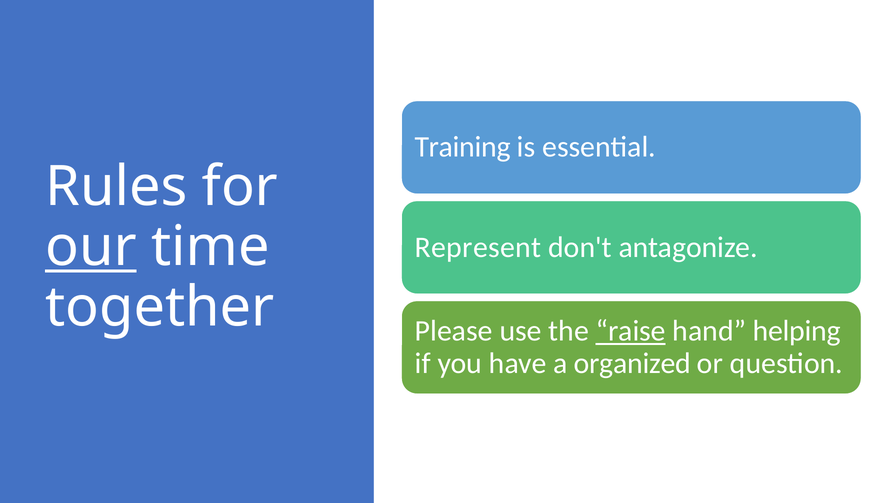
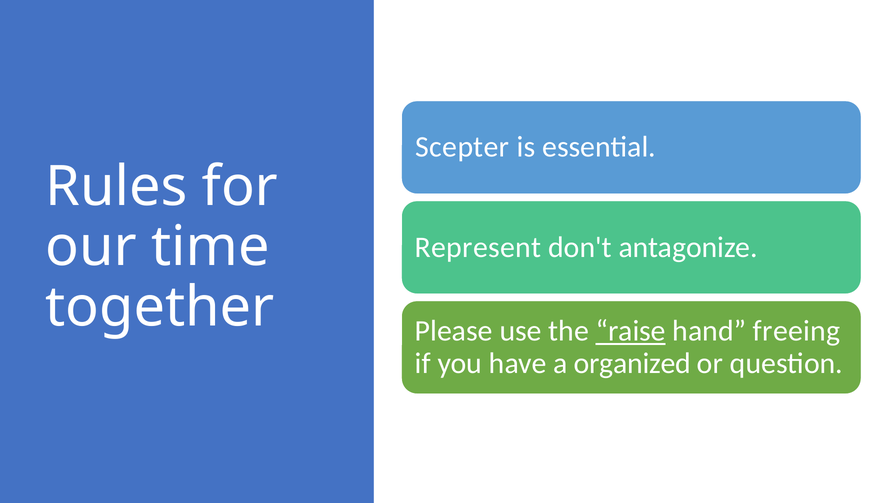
Training: Training -> Scepter
our underline: present -> none
helping: helping -> freeing
